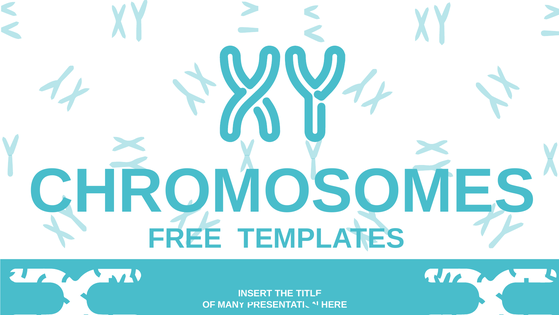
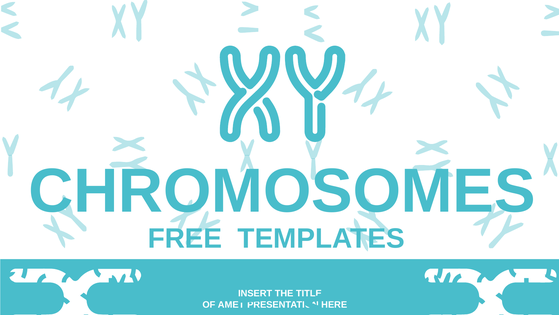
MANY: MANY -> AMET
